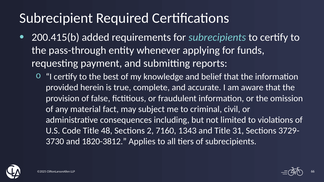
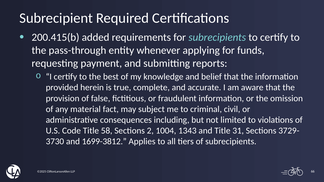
48: 48 -> 58
7160: 7160 -> 1004
1820-3812: 1820-3812 -> 1699-3812
